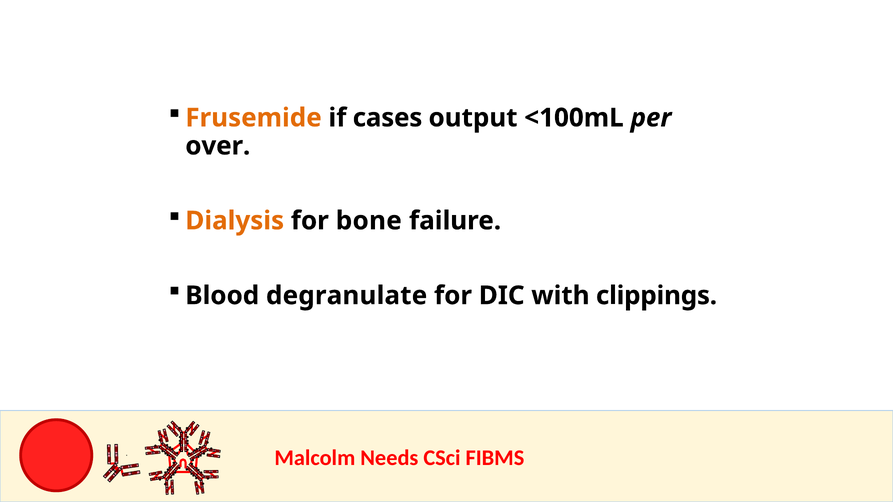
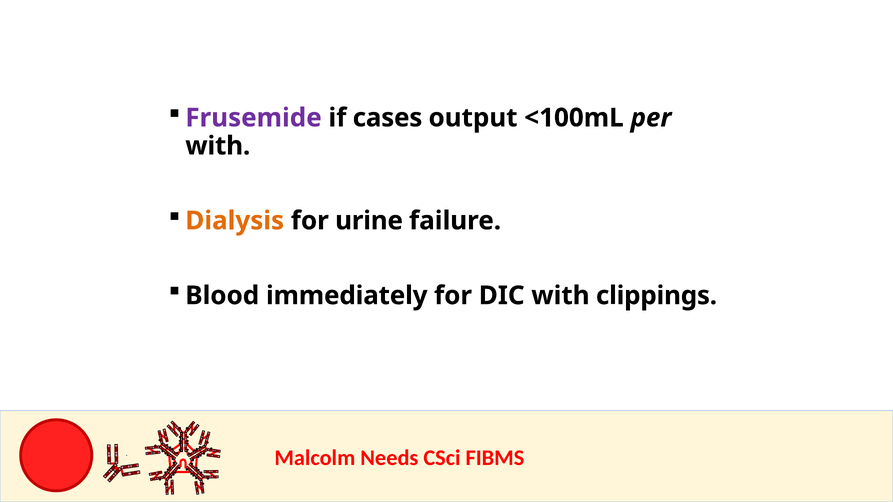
Frusemide colour: orange -> purple
over at (218, 146): over -> with
bone: bone -> urine
degranulate: degranulate -> immediately
